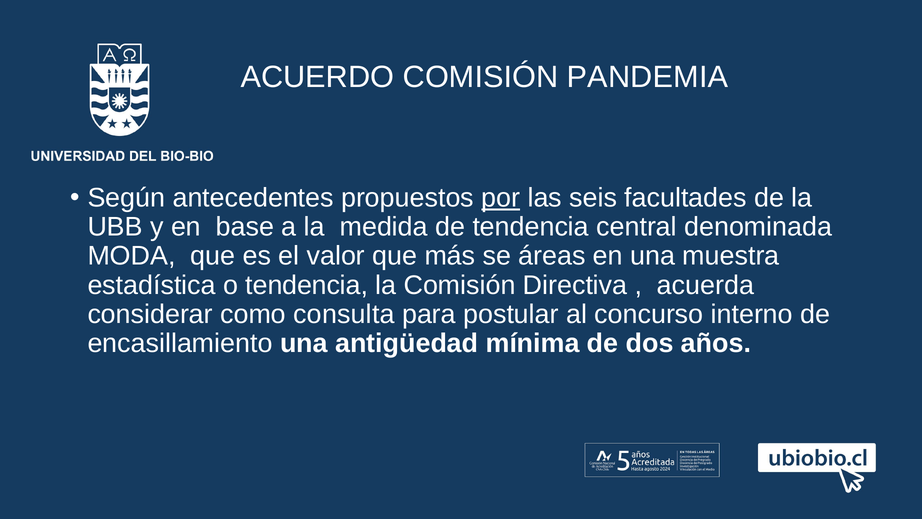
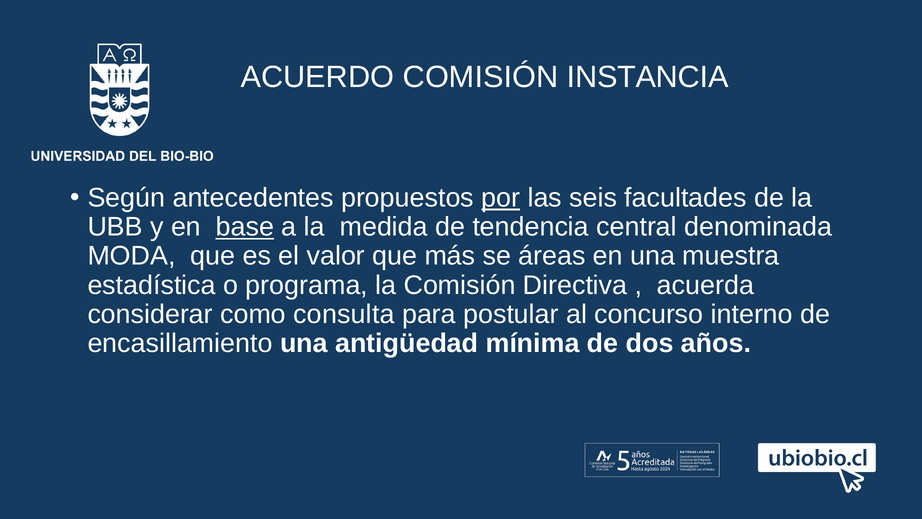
PANDEMIA: PANDEMIA -> INSTANCIA
base underline: none -> present
o tendencia: tendencia -> programa
